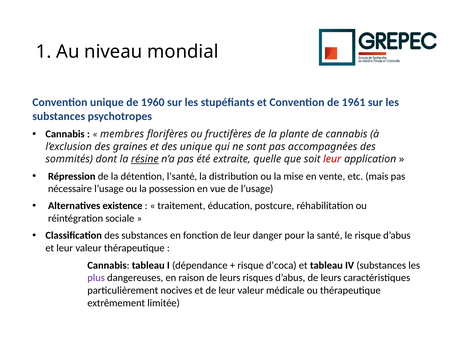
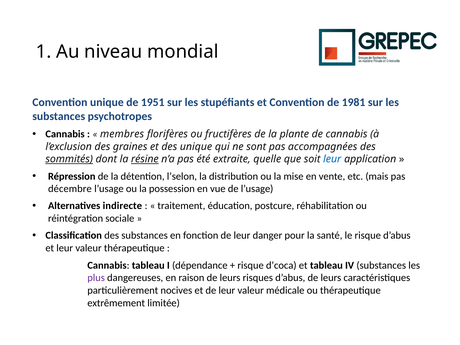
1960: 1960 -> 1951
1961: 1961 -> 1981
sommités underline: none -> present
leur at (332, 159) colour: red -> blue
l’santé: l’santé -> l’selon
nécessaire: nécessaire -> décembre
existence: existence -> indirecte
